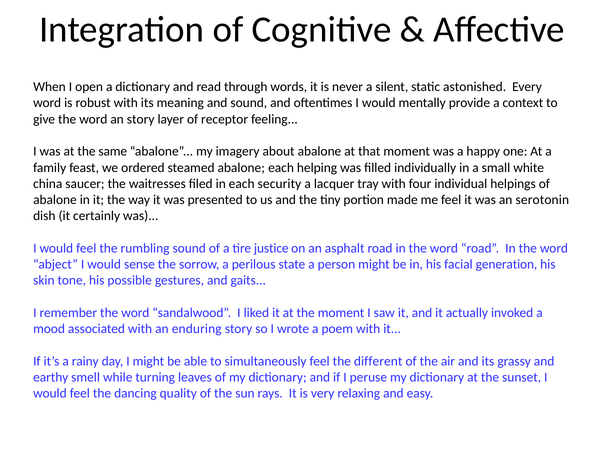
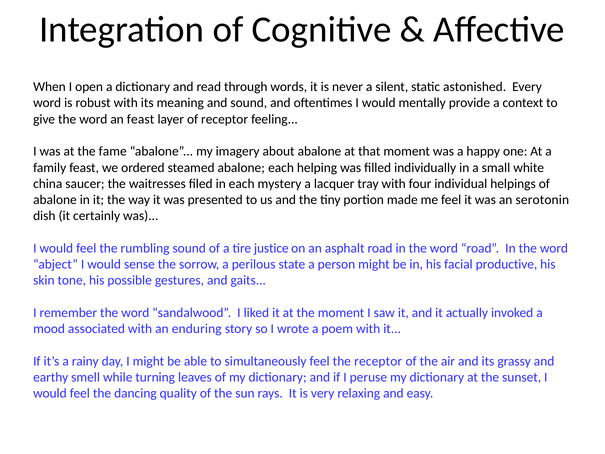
an story: story -> feast
same: same -> fame
security: security -> mystery
generation: generation -> productive
the different: different -> receptor
